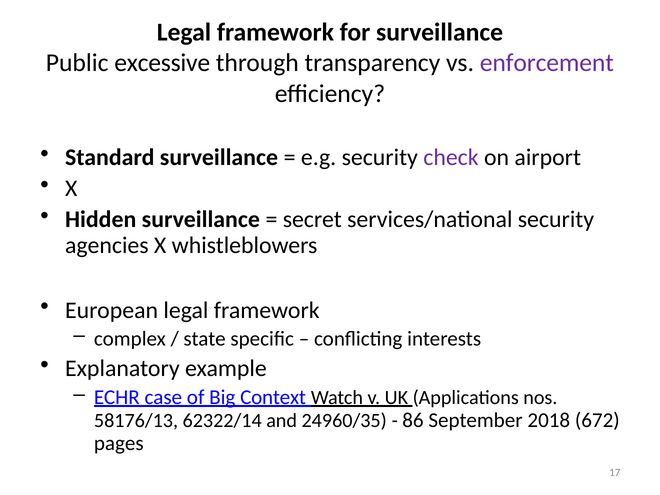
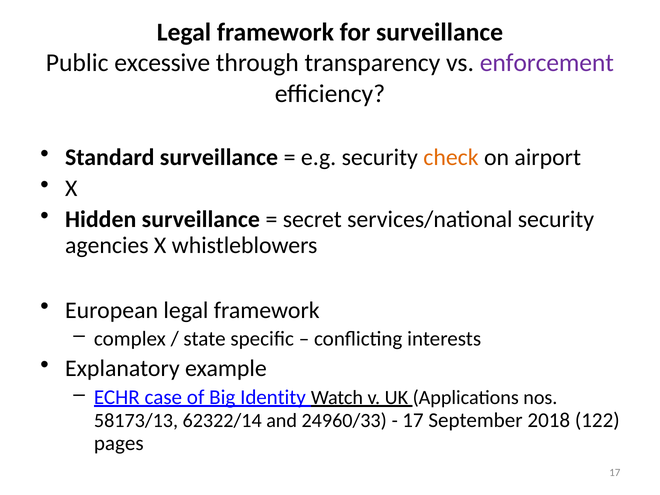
check colour: purple -> orange
Context: Context -> Identity
58176/13: 58176/13 -> 58173/13
24960/35: 24960/35 -> 24960/33
86 at (413, 420): 86 -> 17
672: 672 -> 122
